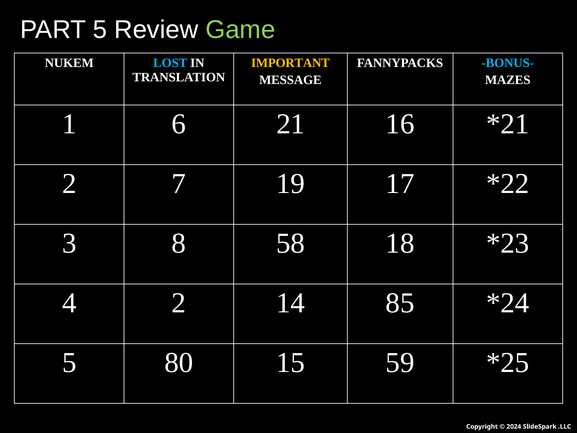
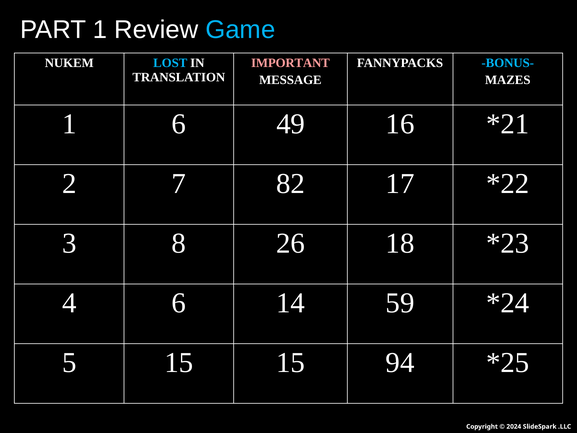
PART 5: 5 -> 1
Game colour: light green -> light blue
IMPORTANT colour: yellow -> pink
21: 21 -> 49
19: 19 -> 82
58: 58 -> 26
4 2: 2 -> 6
85: 85 -> 59
5 80: 80 -> 15
59: 59 -> 94
